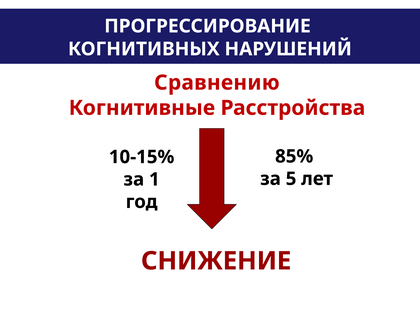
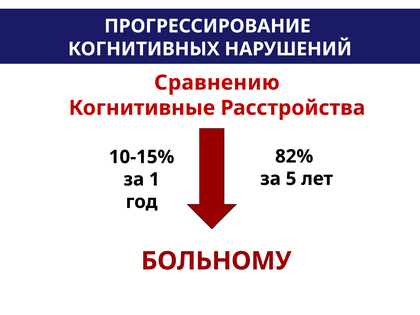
85%: 85% -> 82%
СНИЖЕНИЕ: СНИЖЕНИЕ -> БОЛЬНОМУ
